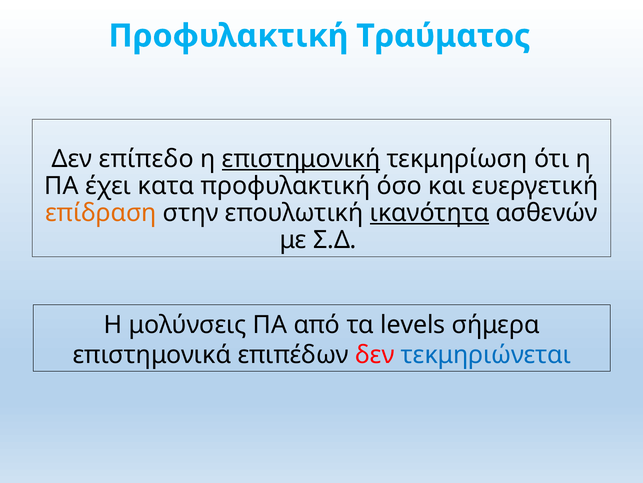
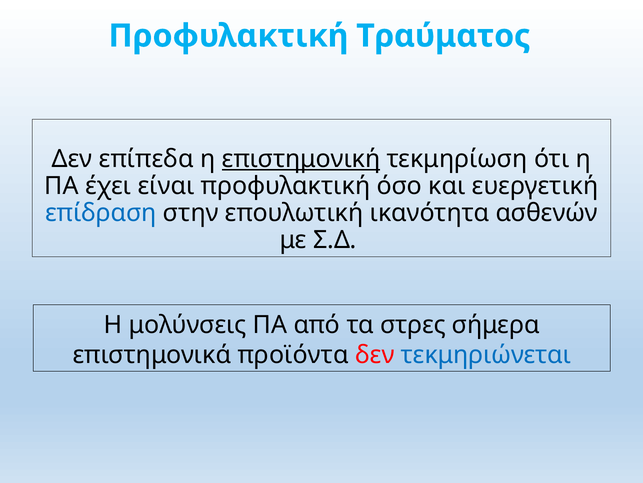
επίπεδο: επίπεδο -> επίπεδα
κατα: κατα -> είναι
επίδραση colour: orange -> blue
ικανότητα underline: present -> none
levels: levels -> στρες
επιπέδων: επιπέδων -> προϊόντα
